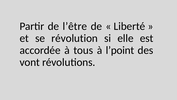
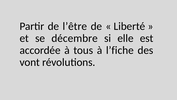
révolution: révolution -> décembre
l’point: l’point -> l’fiche
